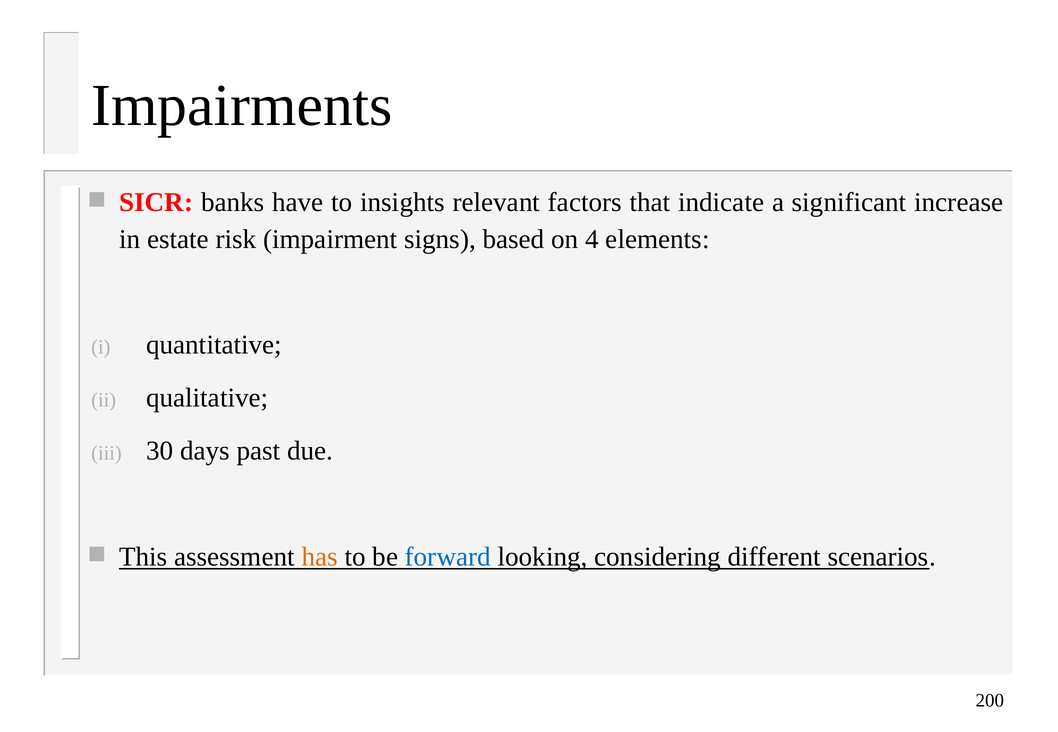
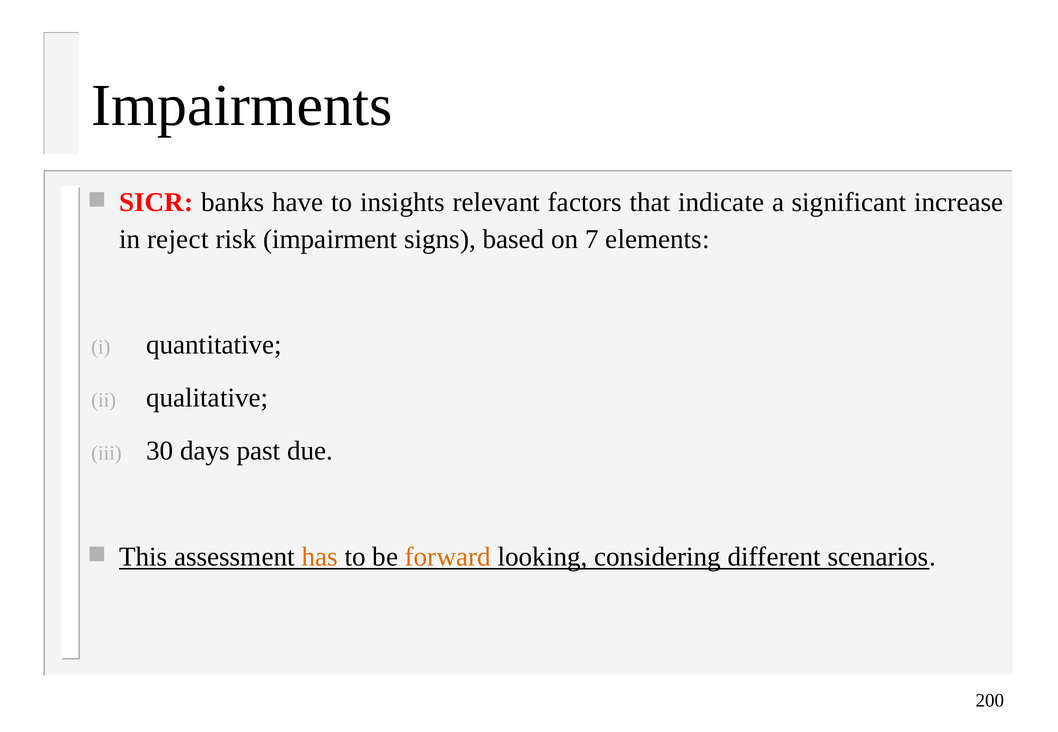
estate: estate -> reject
4: 4 -> 7
forward colour: blue -> orange
